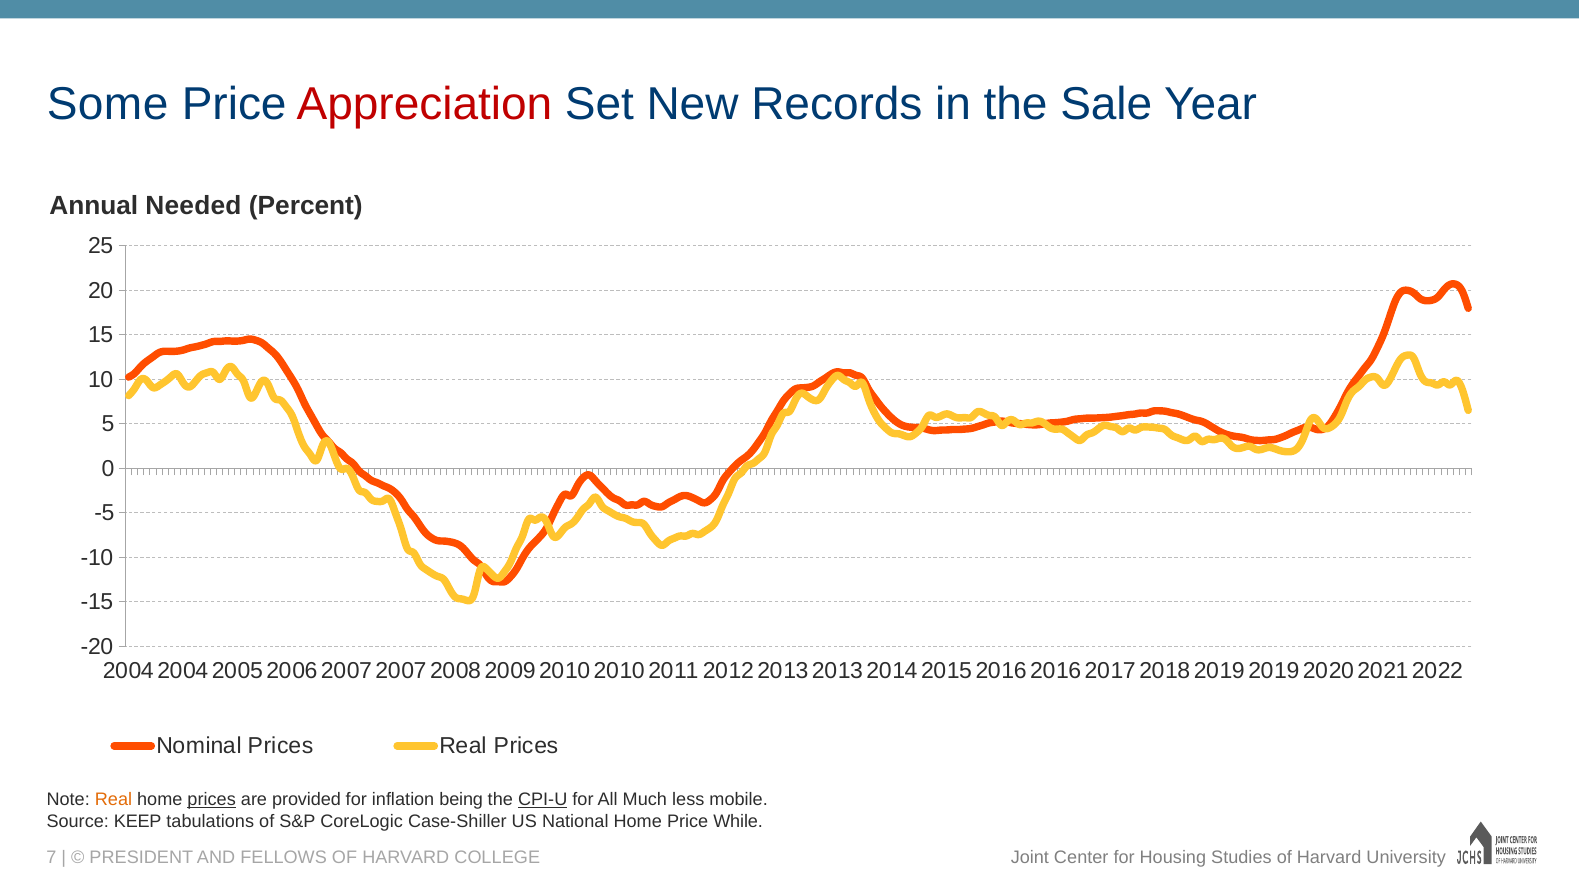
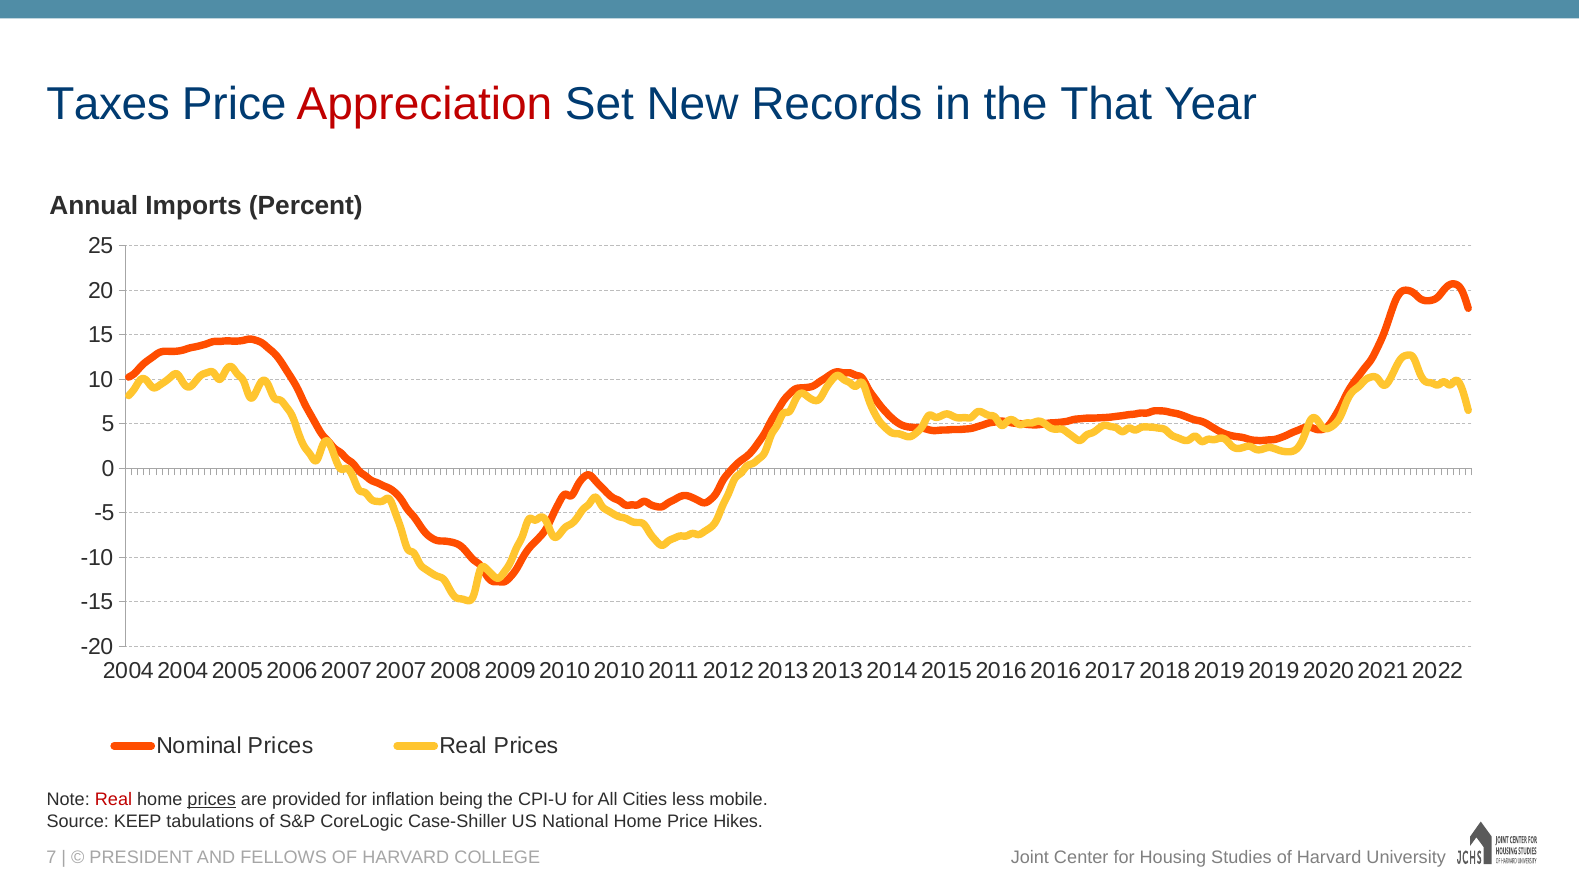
Some: Some -> Taxes
Sale: Sale -> That
Needed: Needed -> Imports
Real at (113, 799) colour: orange -> red
CPI-U underline: present -> none
Much: Much -> Cities
While: While -> Hikes
